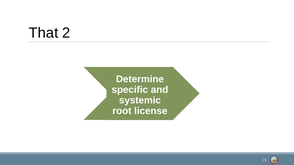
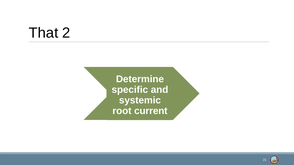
license: license -> current
